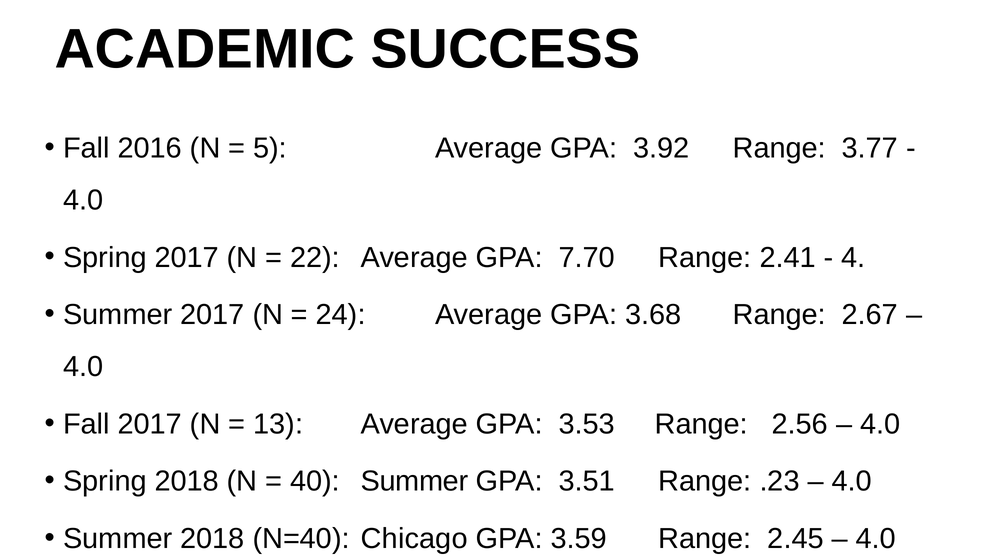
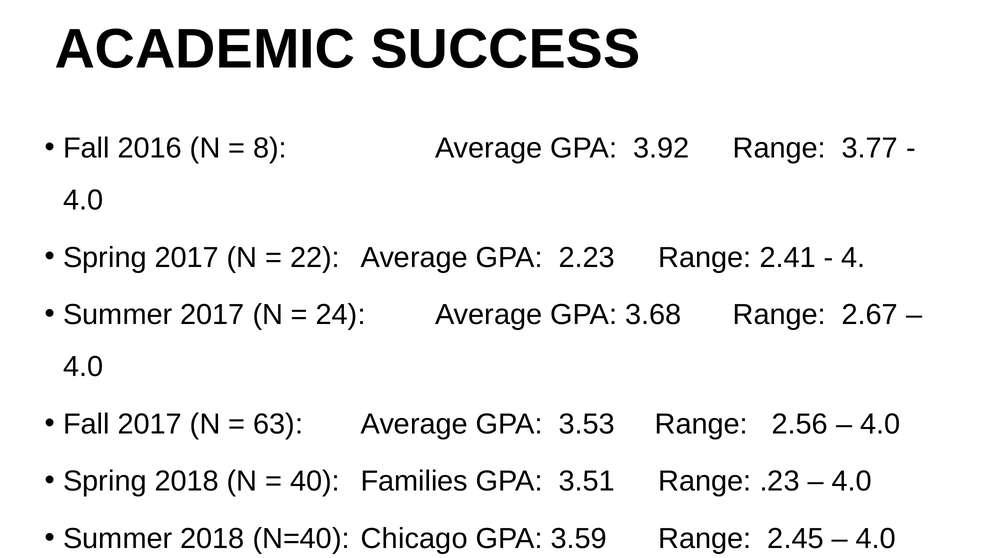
5: 5 -> 8
7.70: 7.70 -> 2.23
13: 13 -> 63
40 Summer: Summer -> Families
